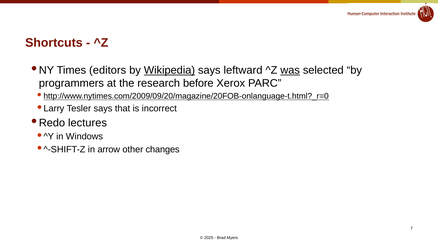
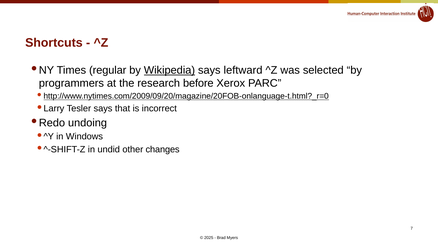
editors: editors -> regular
was underline: present -> none
lectures: lectures -> undoing
arrow: arrow -> undid
